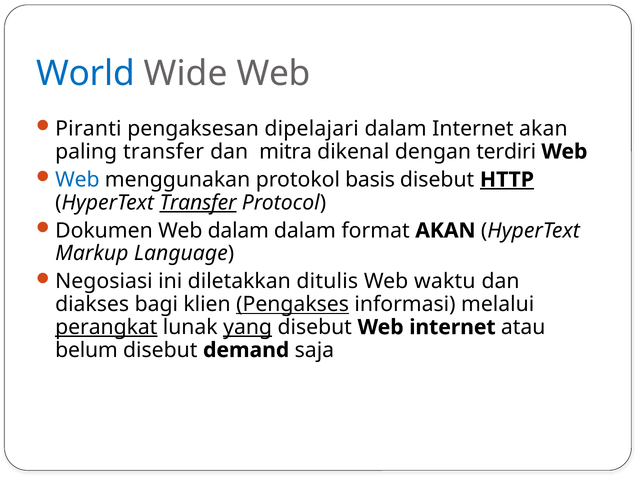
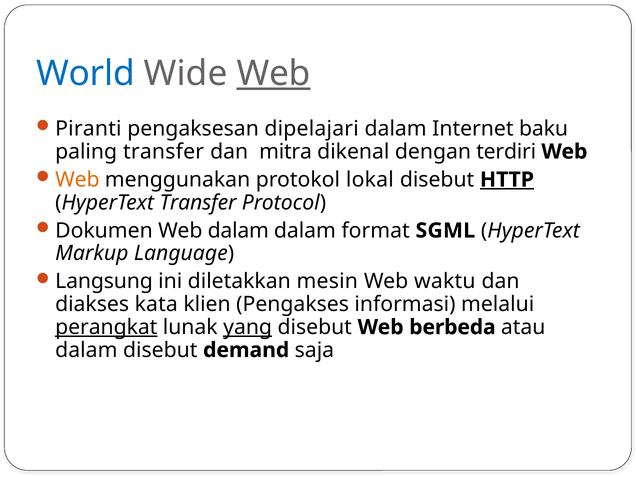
Web at (274, 73) underline: none -> present
Internet akan: akan -> baku
Web at (77, 180) colour: blue -> orange
basis: basis -> lokal
Transfer at (198, 203) underline: present -> none
format AKAN: AKAN -> SGML
Negosiasi: Negosiasi -> Langsung
ditulis: ditulis -> mesin
bagi: bagi -> kata
Pengakses underline: present -> none
Web internet: internet -> berbeda
belum at (86, 350): belum -> dalam
